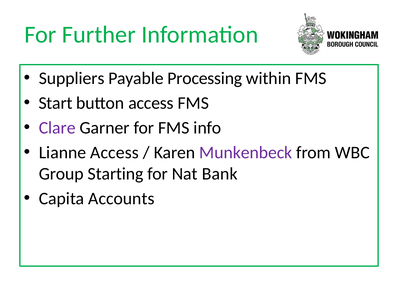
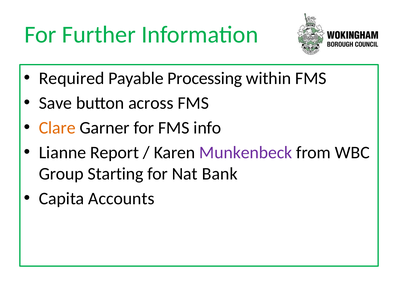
Suppliers: Suppliers -> Required
Start: Start -> Save
button access: access -> across
Clare colour: purple -> orange
Lianne Access: Access -> Report
